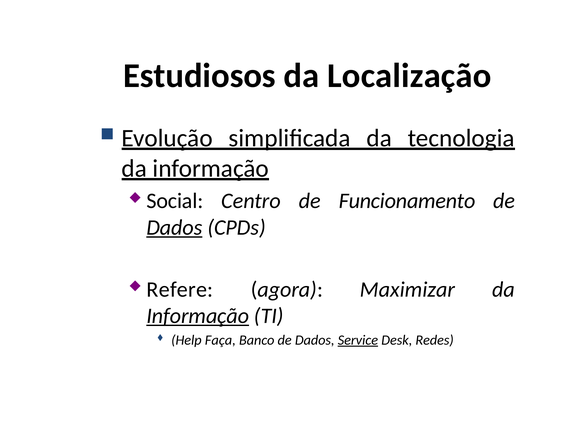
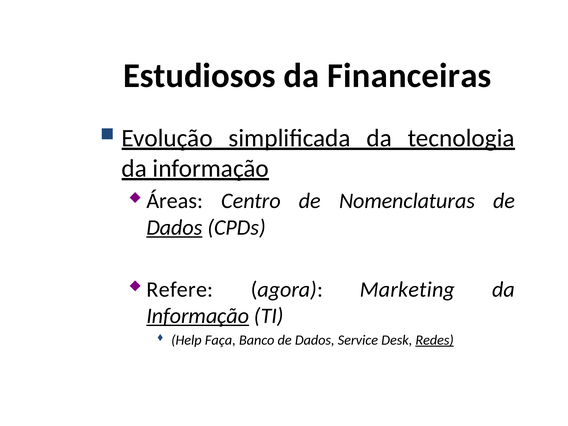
Localização: Localização -> Financeiras
Social: Social -> Áreas
Funcionamento: Funcionamento -> Nomenclaturas
Maximizar: Maximizar -> Marketing
Service underline: present -> none
Redes underline: none -> present
